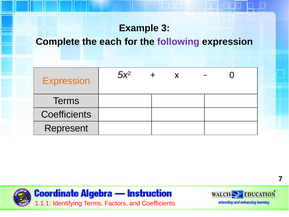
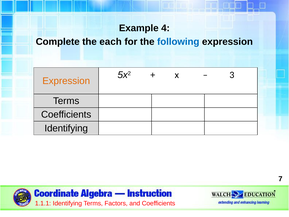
3: 3 -> 4
following colour: purple -> blue
0: 0 -> 3
Represent at (66, 128): Represent -> Identifying
